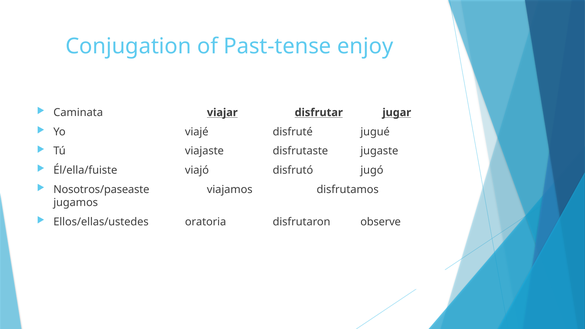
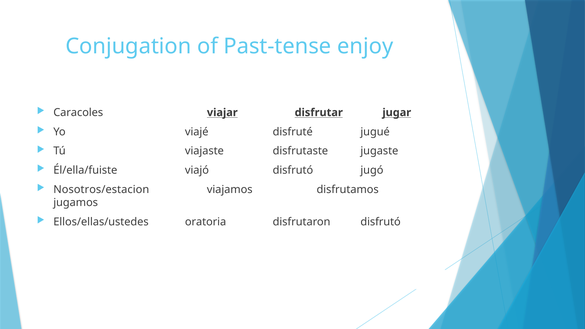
Caminata: Caminata -> Caracoles
Nosotros/paseaste: Nosotros/paseaste -> Nosotros/estacion
disfrutaron observe: observe -> disfrutó
